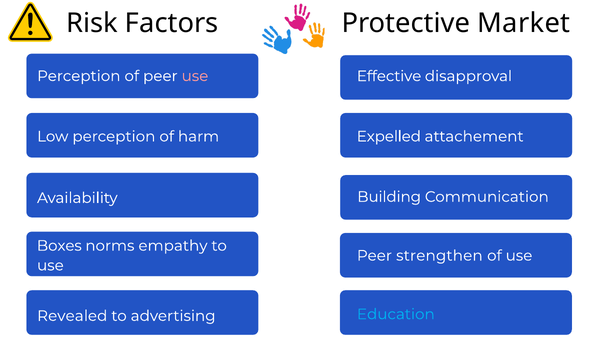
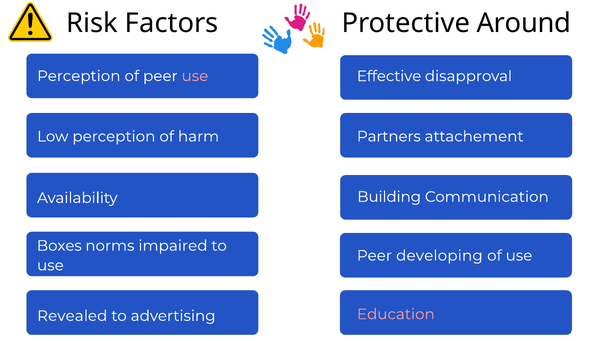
Market: Market -> Around
Expelled: Expelled -> Partners
empathy: empathy -> impaired
strengthen: strengthen -> developing
Education colour: light blue -> pink
